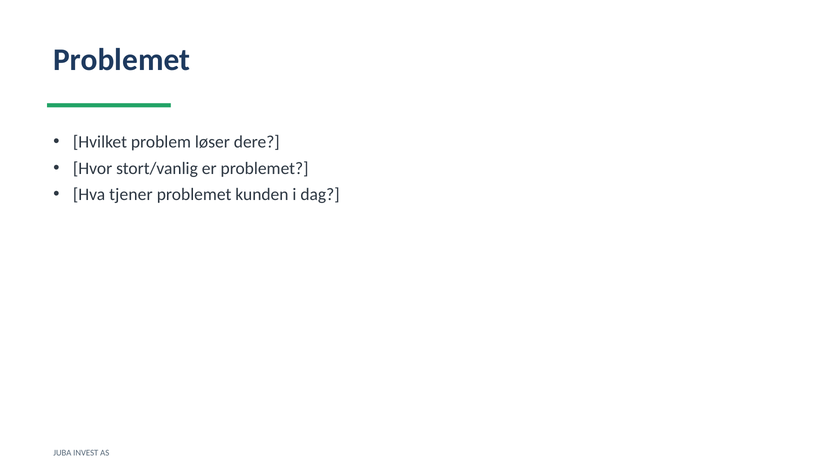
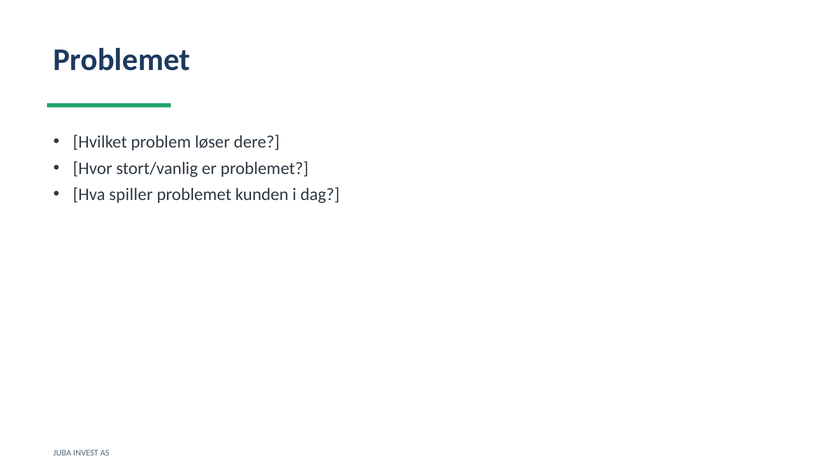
tjener: tjener -> spiller
